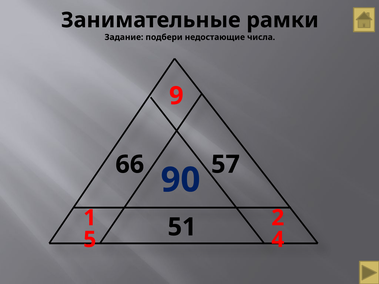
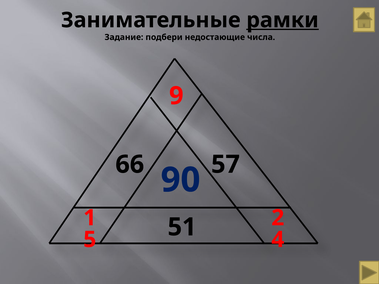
рамки underline: none -> present
